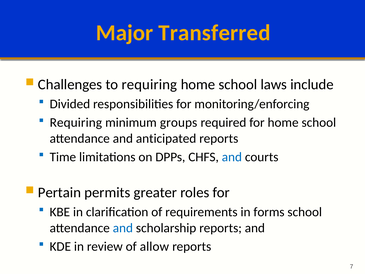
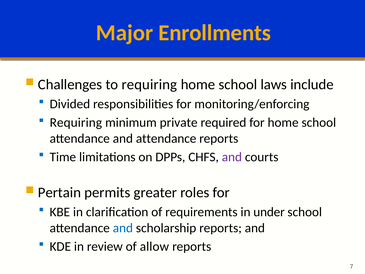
Transferred: Transferred -> Enrollments
groups: groups -> private
and anticipated: anticipated -> attendance
and at (232, 157) colour: blue -> purple
forms: forms -> under
